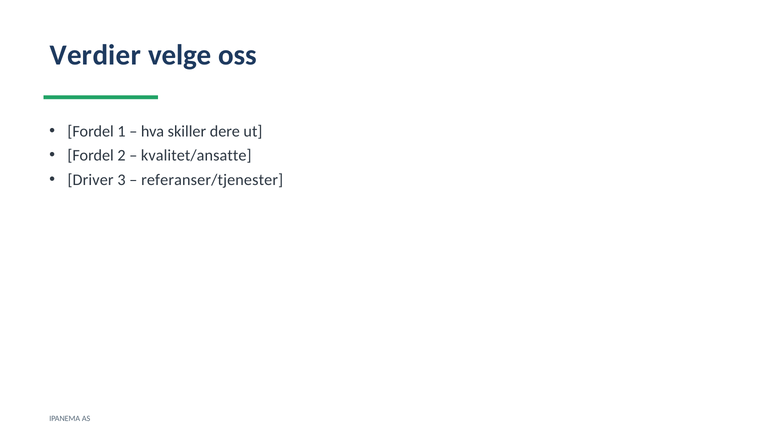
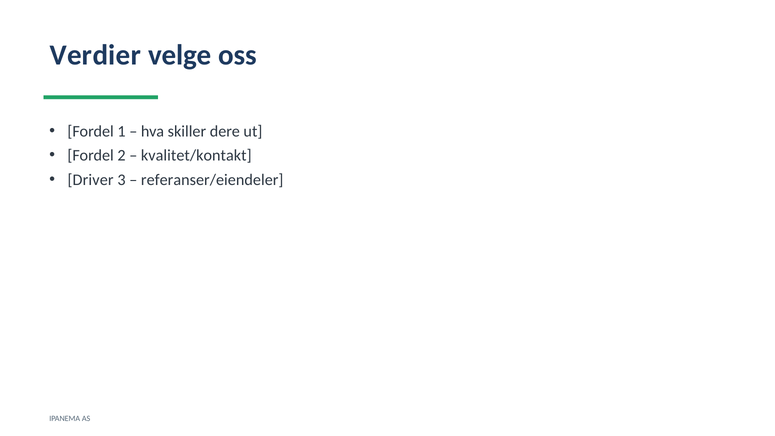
kvalitet/ansatte: kvalitet/ansatte -> kvalitet/kontakt
referanser/tjenester: referanser/tjenester -> referanser/eiendeler
